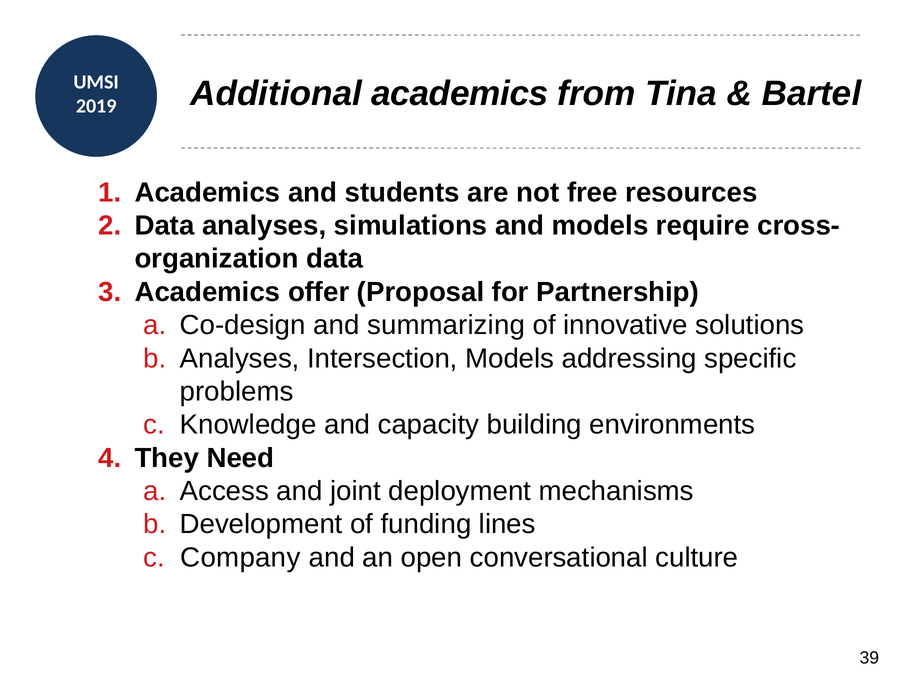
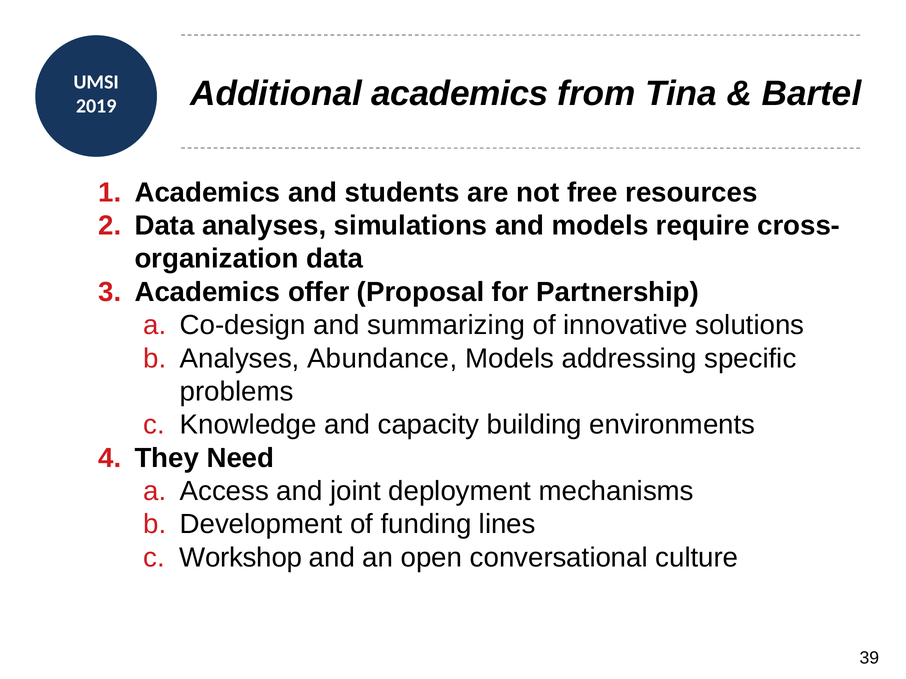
Intersection: Intersection -> Abundance
Company: Company -> Workshop
